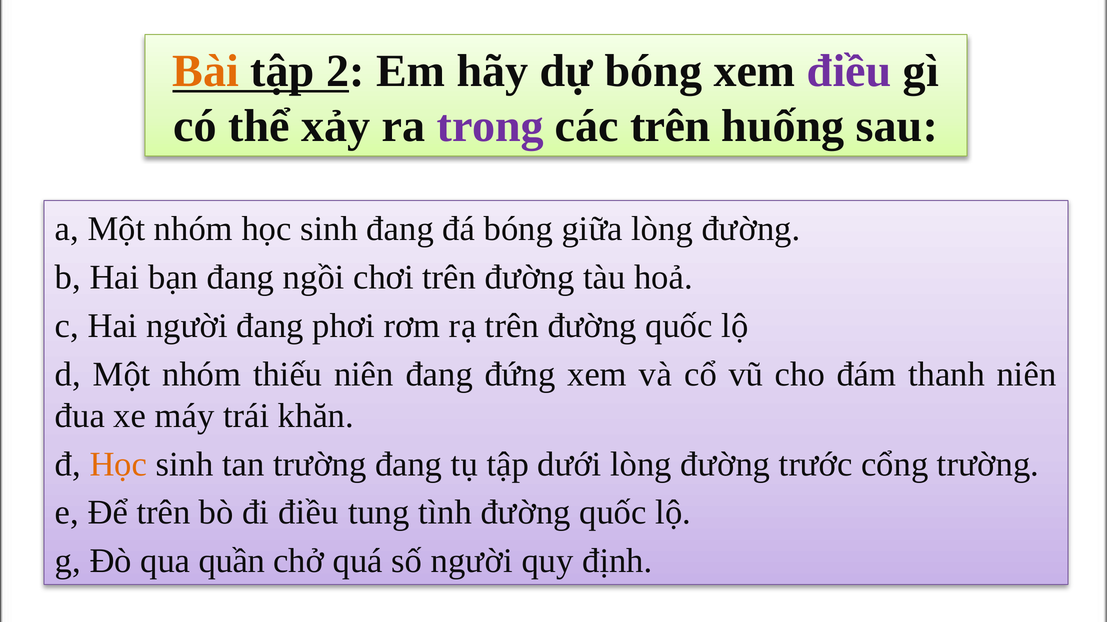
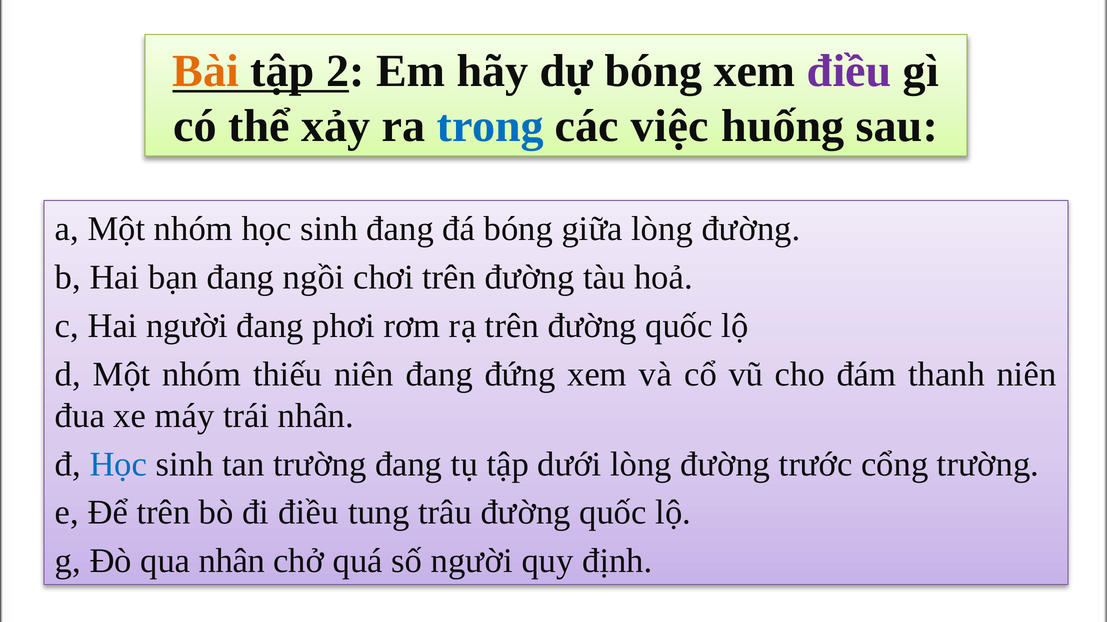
trong colour: purple -> blue
các trên: trên -> việc
trái khăn: khăn -> nhân
Học at (118, 465) colour: orange -> blue
tình: tình -> trâu
qua quần: quần -> nhân
